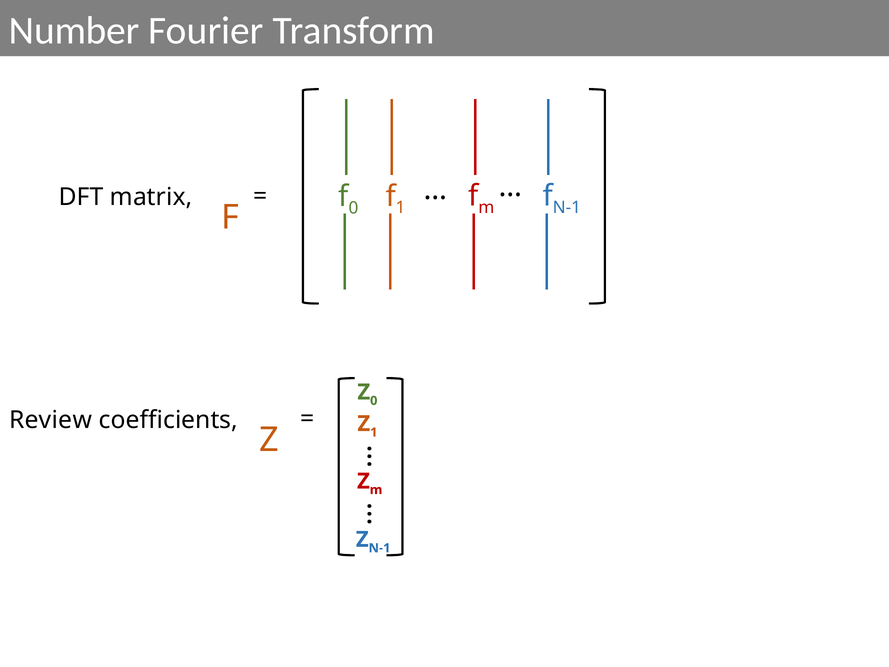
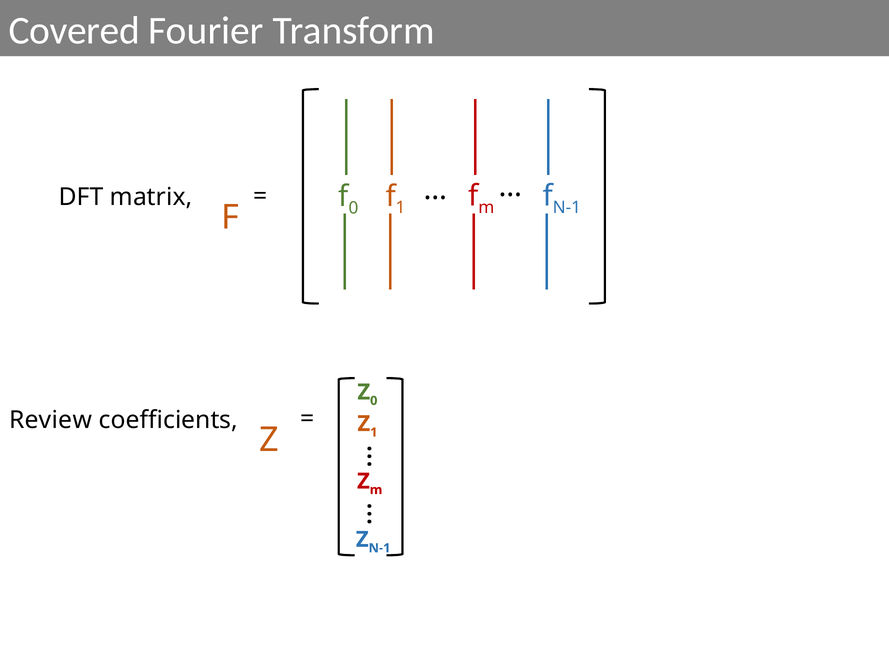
Number: Number -> Covered
